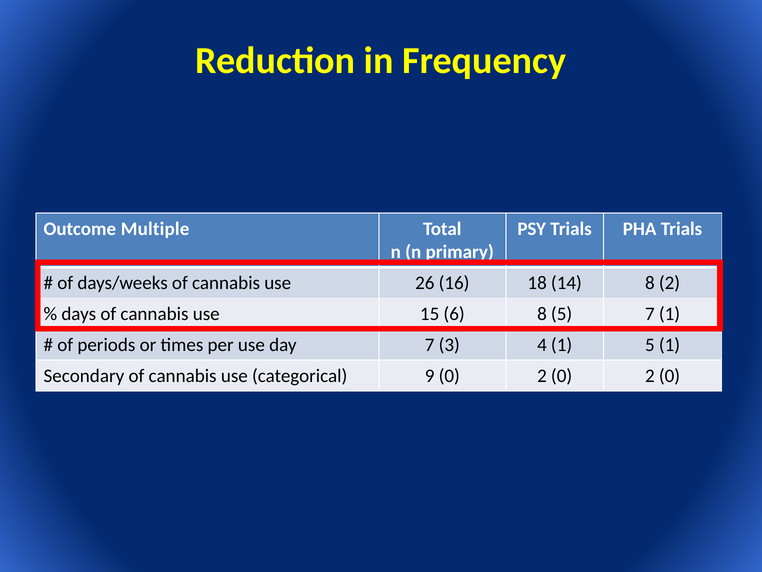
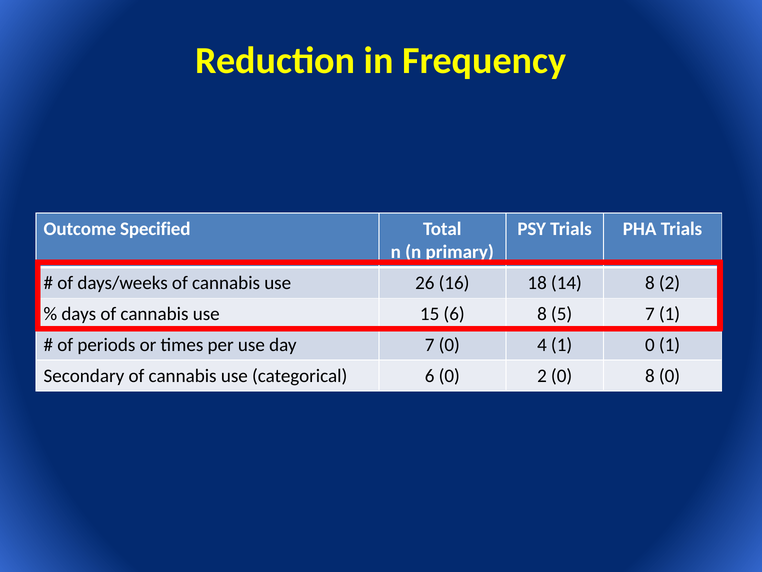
Multiple: Multiple -> Specified
7 3: 3 -> 0
1 5: 5 -> 0
categorical 9: 9 -> 6
2 0 2: 2 -> 8
